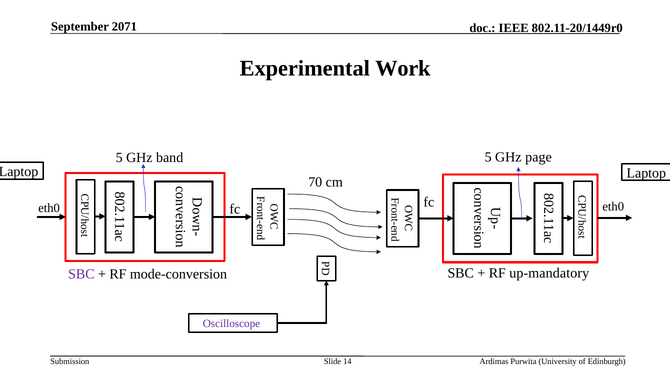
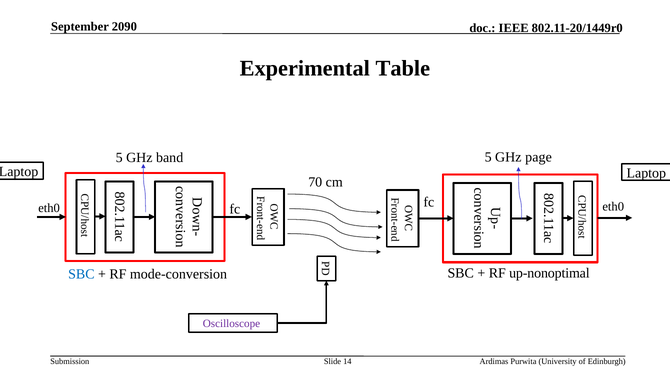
2071: 2071 -> 2090
Work: Work -> Table
up-mandatory: up-mandatory -> up-nonoptimal
SBC at (81, 274) colour: purple -> blue
